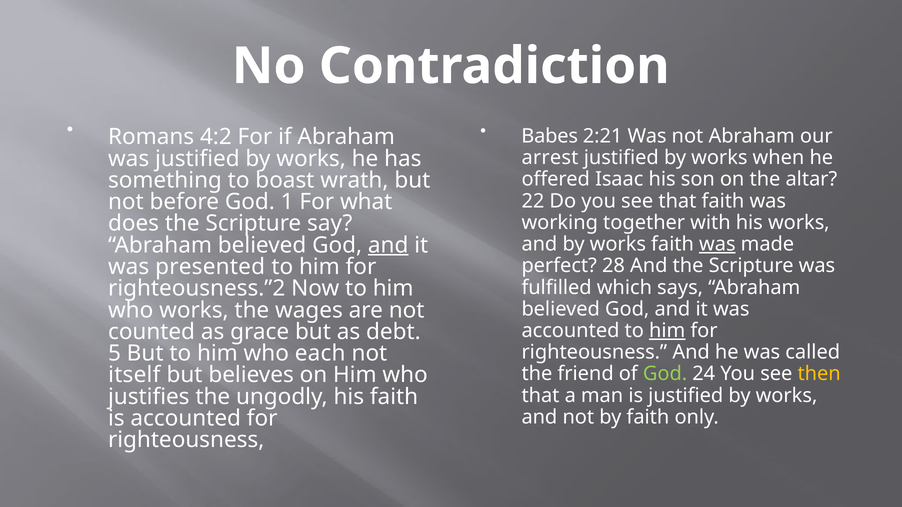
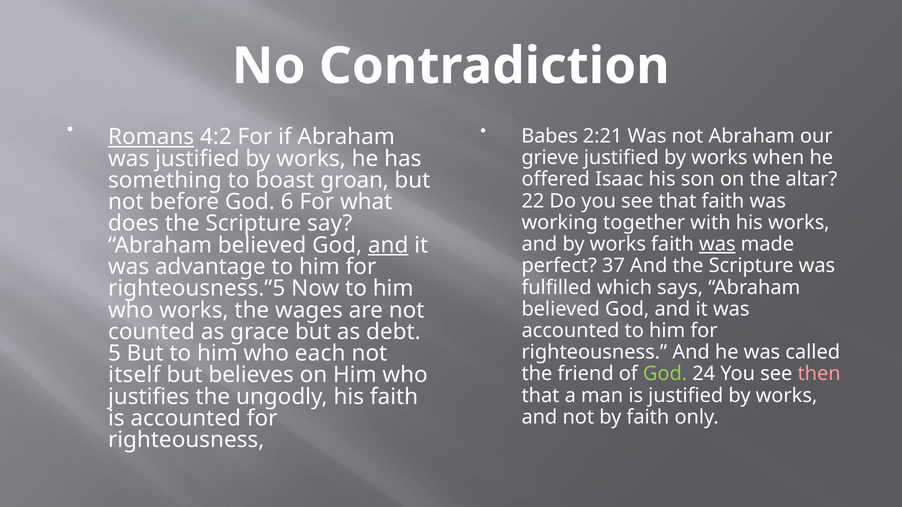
Romans underline: none -> present
arrest: arrest -> grieve
wrath: wrath -> groan
1: 1 -> 6
28: 28 -> 37
presented: presented -> advantage
righteousness.”2: righteousness.”2 -> righteousness.”5
him at (667, 331) underline: present -> none
then colour: yellow -> pink
